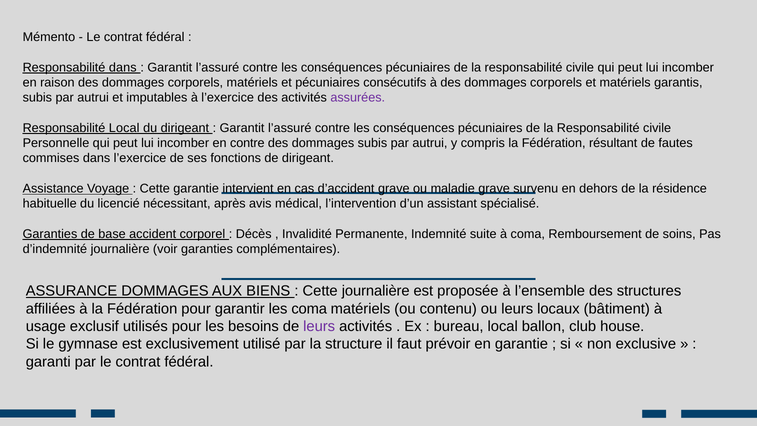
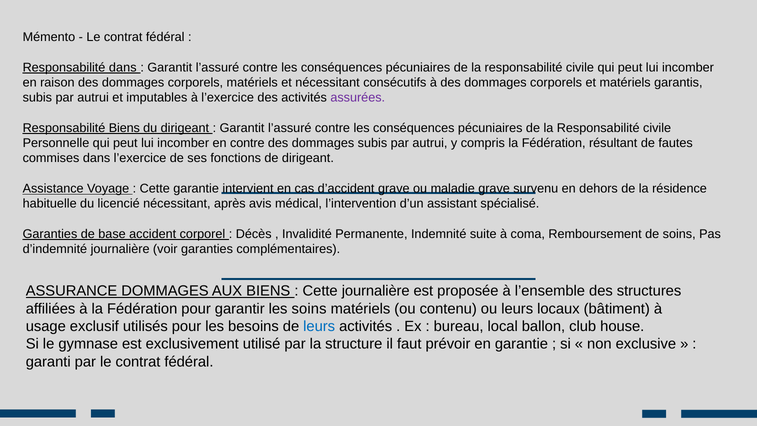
et pécuniaires: pécuniaires -> nécessitant
Responsabilité Local: Local -> Biens
les coma: coma -> soins
leurs at (319, 326) colour: purple -> blue
